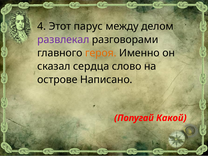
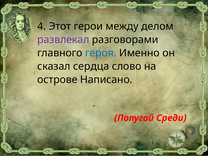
парус: парус -> герои
героя colour: orange -> blue
Какой: Какой -> Среди
